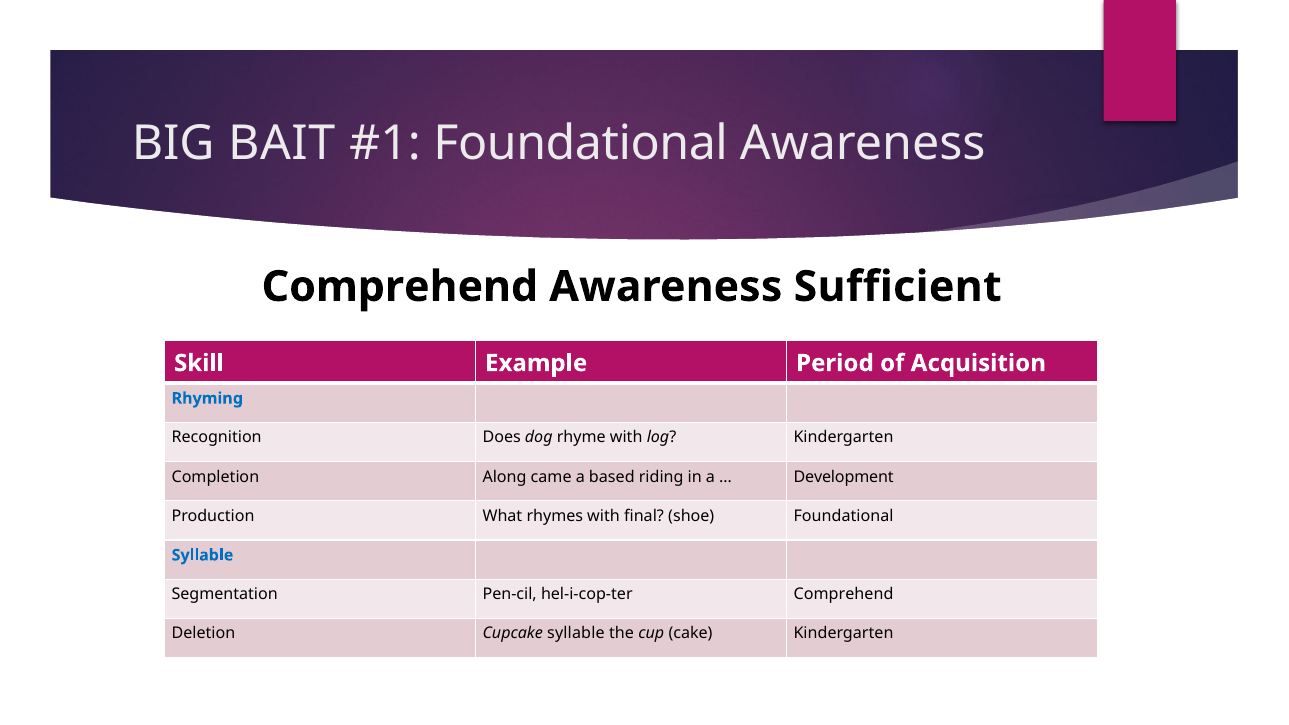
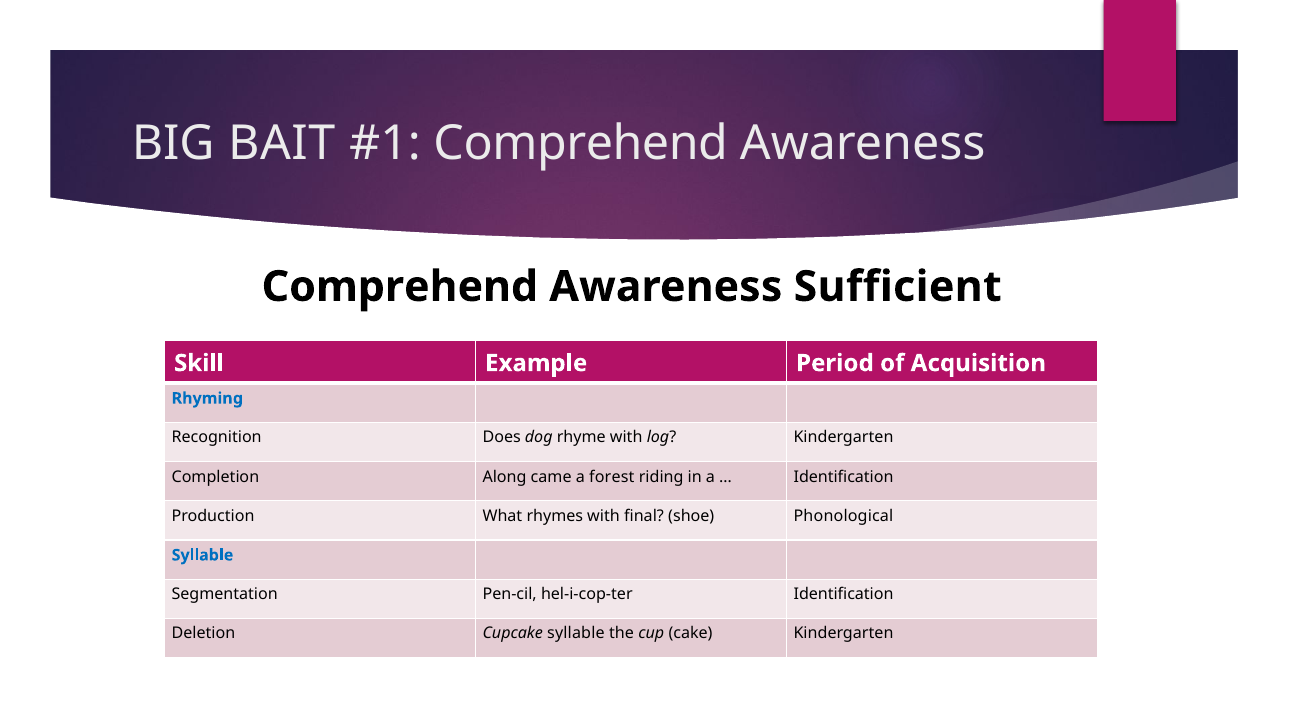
Foundational at (581, 144): Foundational -> Comprehend
based: based -> forest
Development at (844, 477): Development -> Identification
shoe Foundational: Foundational -> Phonological
hel-i-cop-ter Comprehend: Comprehend -> Identification
